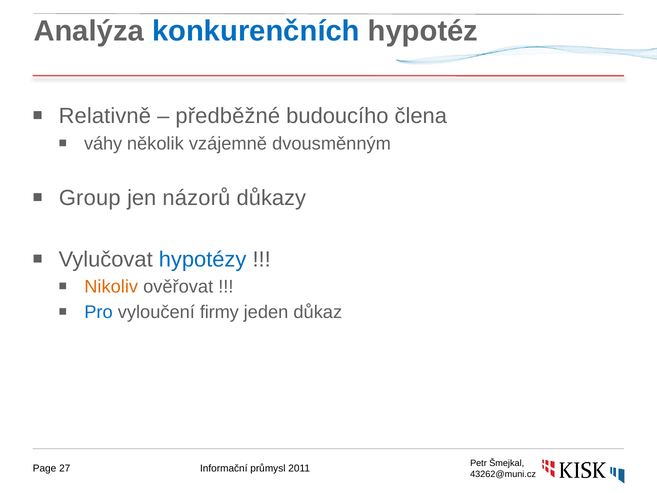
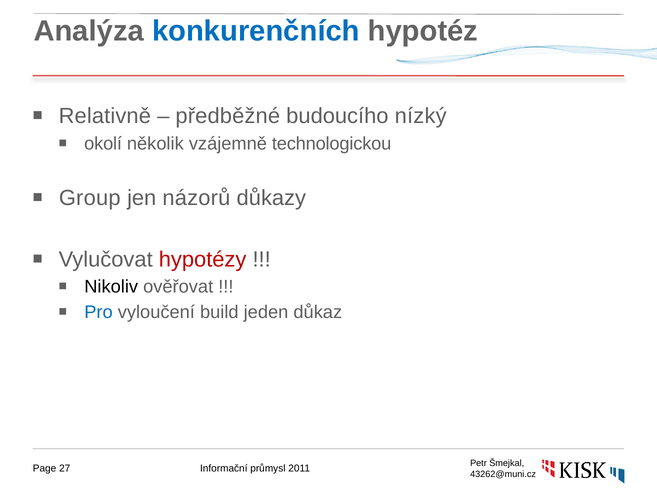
člena: člena -> nízký
váhy: váhy -> okolí
dvousměnným: dvousměnným -> technologickou
hypotézy colour: blue -> red
Nikoliv colour: orange -> black
firmy: firmy -> build
